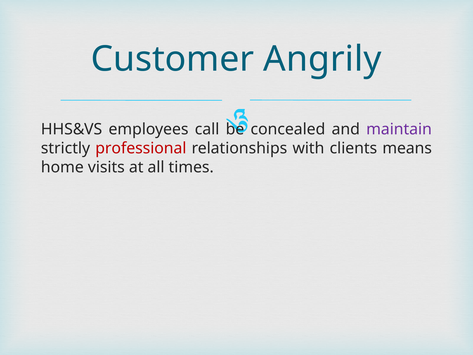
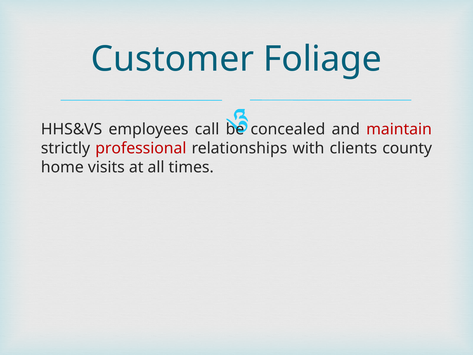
Angrily: Angrily -> Foliage
maintain colour: purple -> red
means: means -> county
